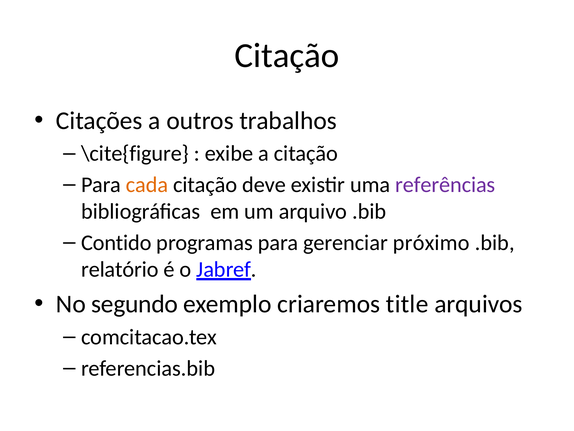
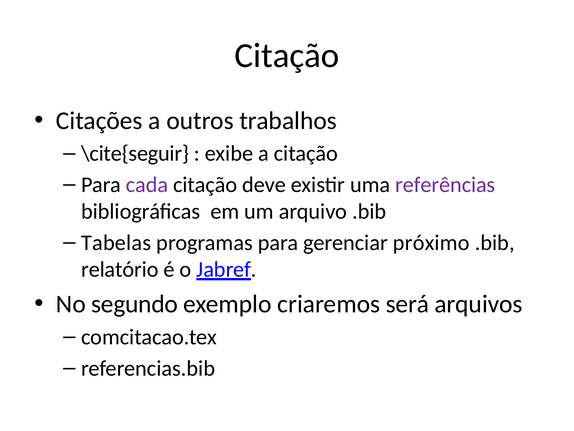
\cite{figure: \cite{figure -> \cite{seguir
cada colour: orange -> purple
Contido: Contido -> Tabelas
title: title -> será
